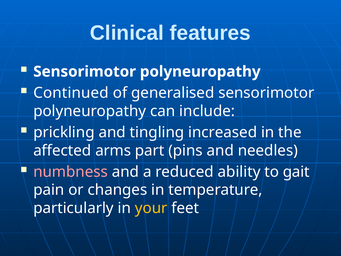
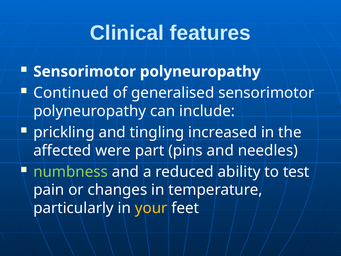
arms: arms -> were
numbness colour: pink -> light green
gait: gait -> test
